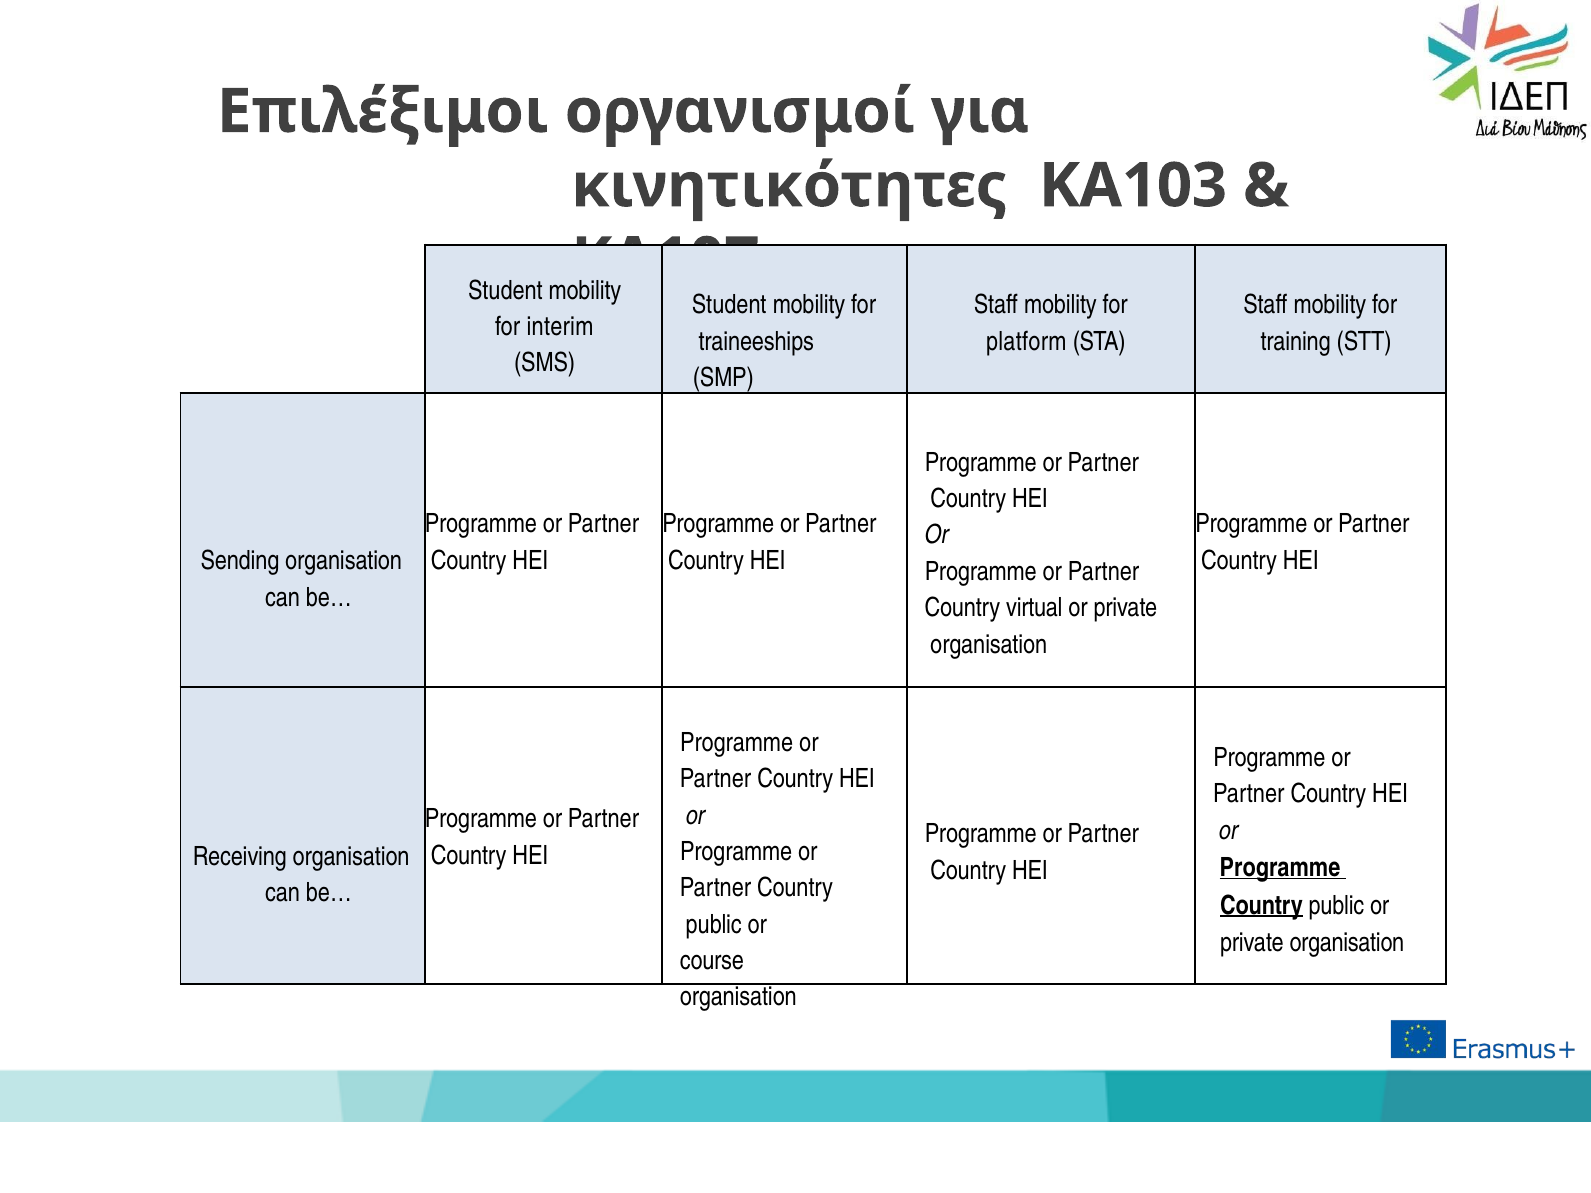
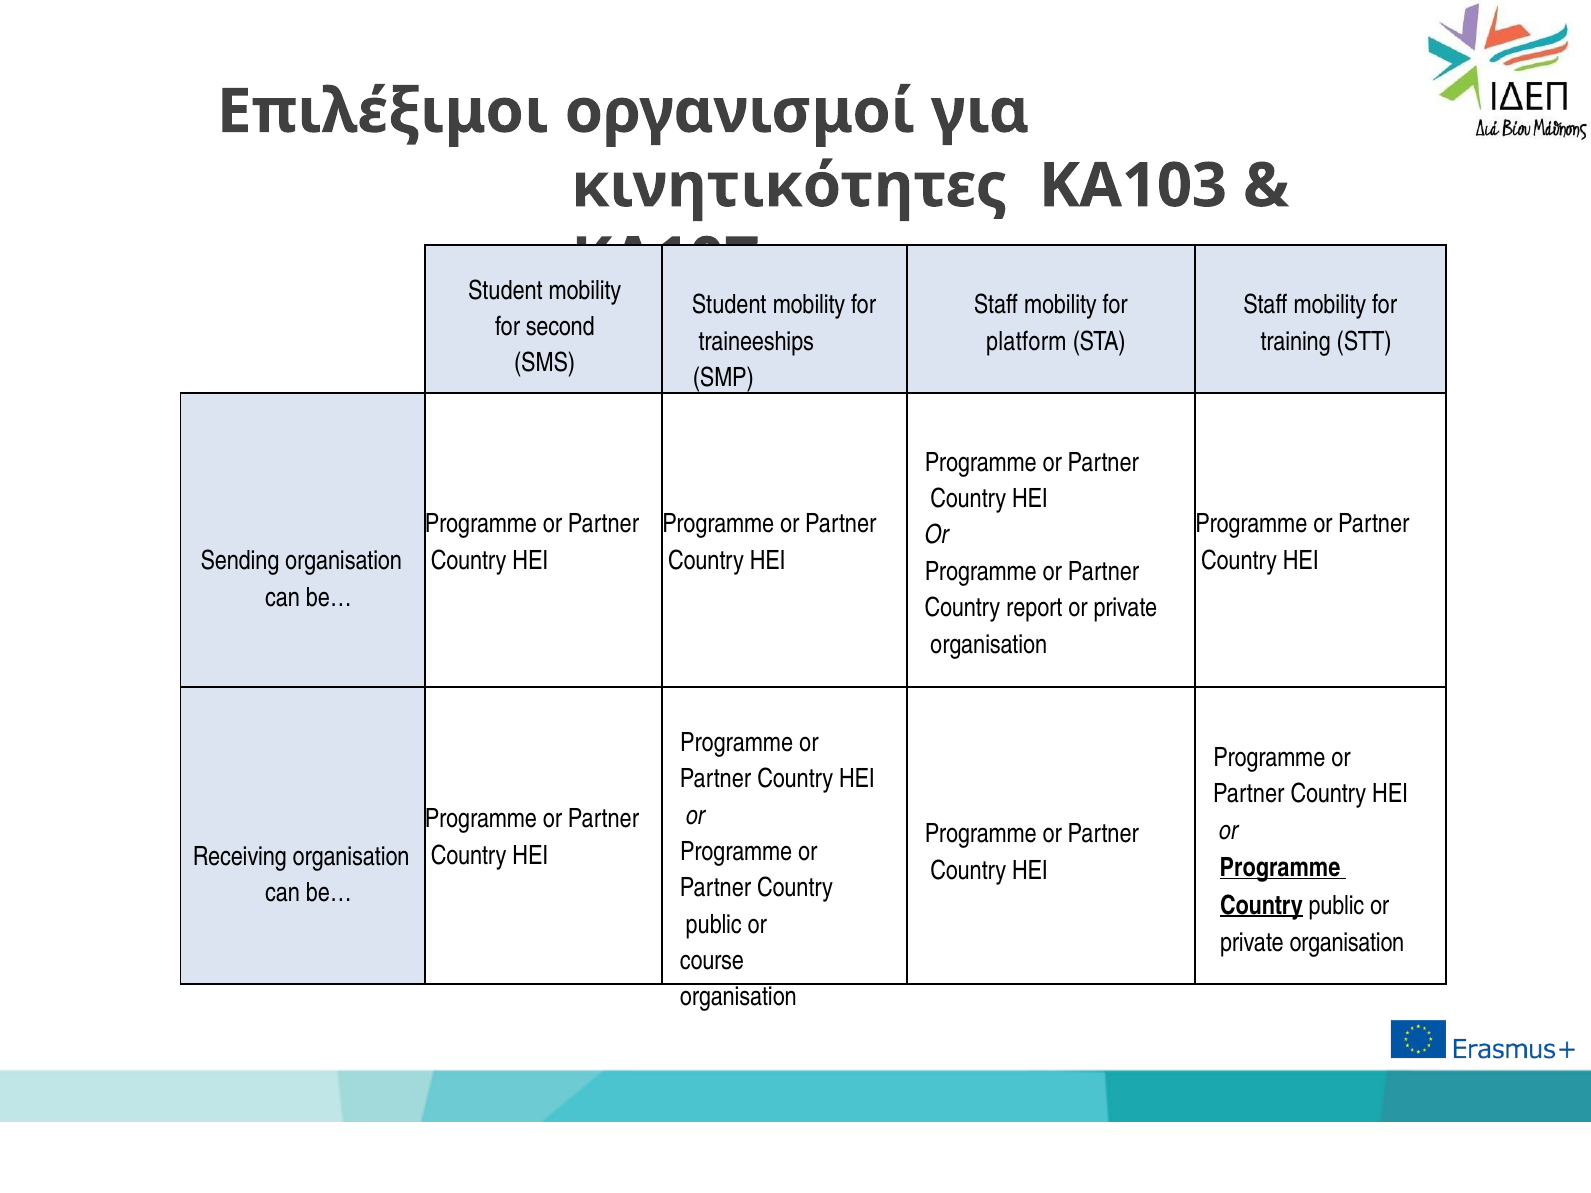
interim: interim -> second
virtual: virtual -> report
